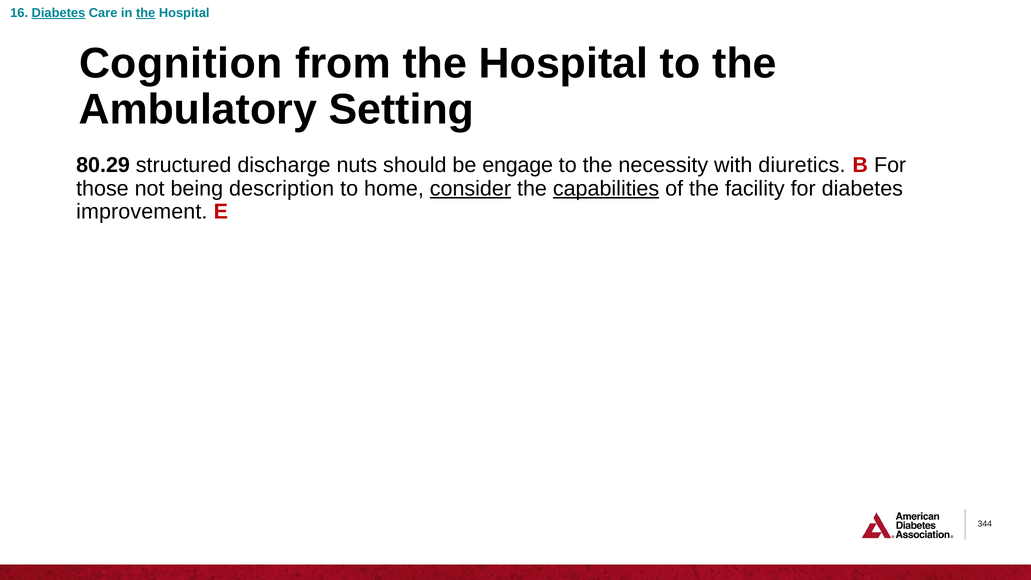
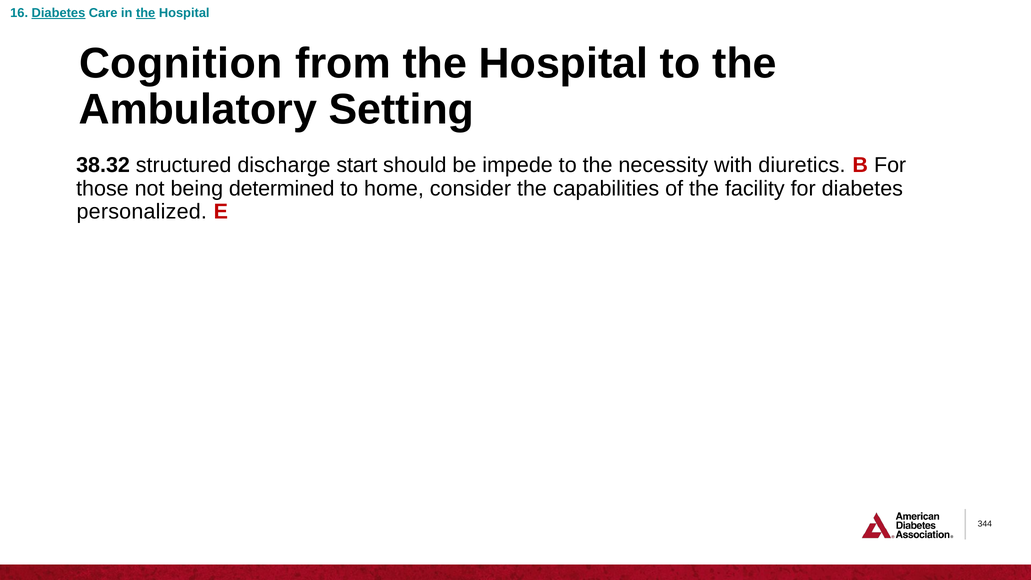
80.29: 80.29 -> 38.32
nuts: nuts -> start
engage: engage -> impede
description: description -> determined
consider underline: present -> none
capabilities underline: present -> none
improvement: improvement -> personalized
